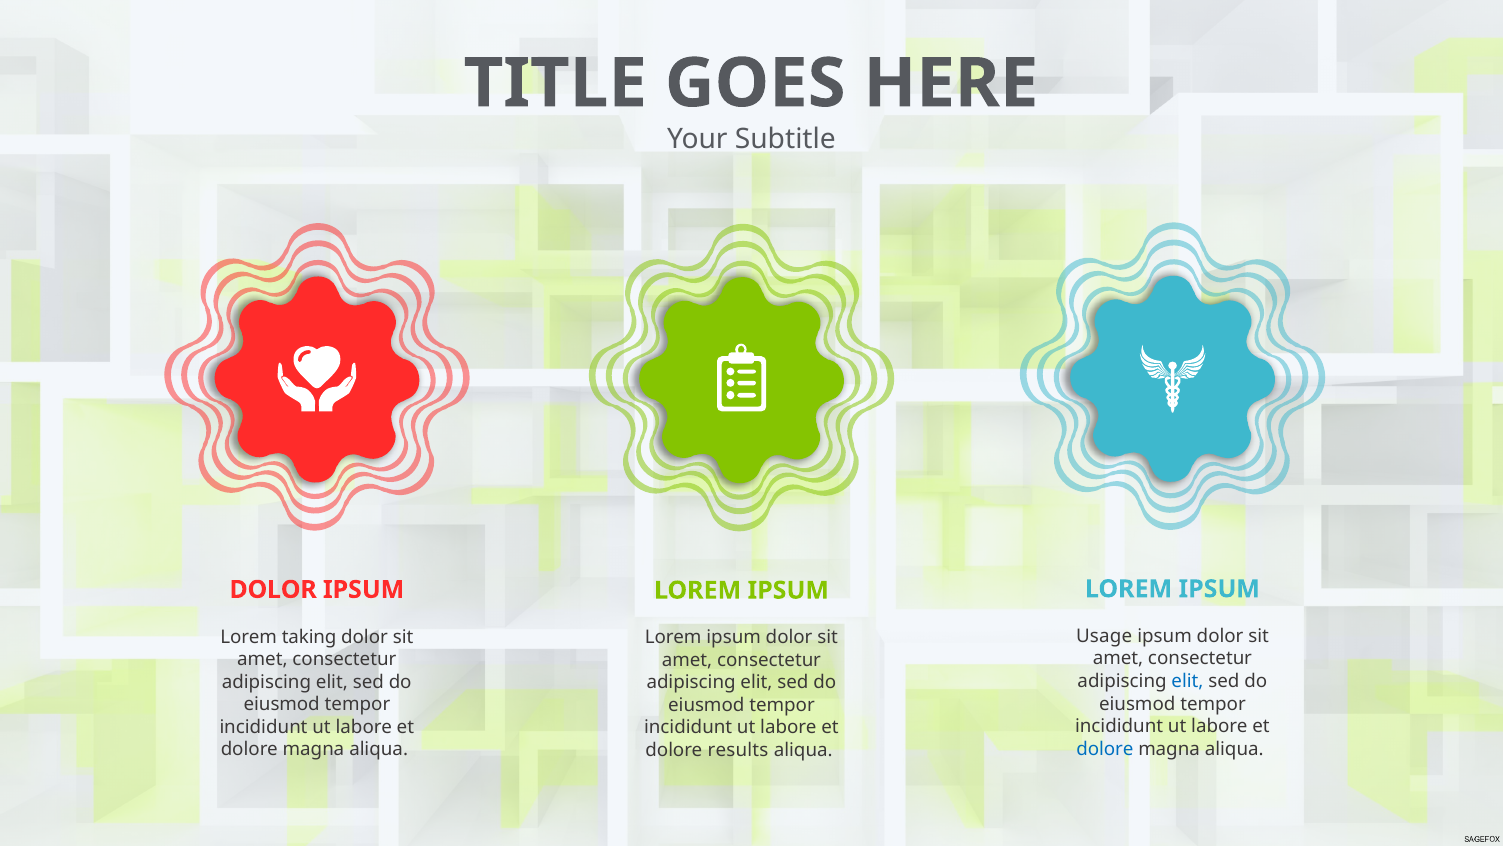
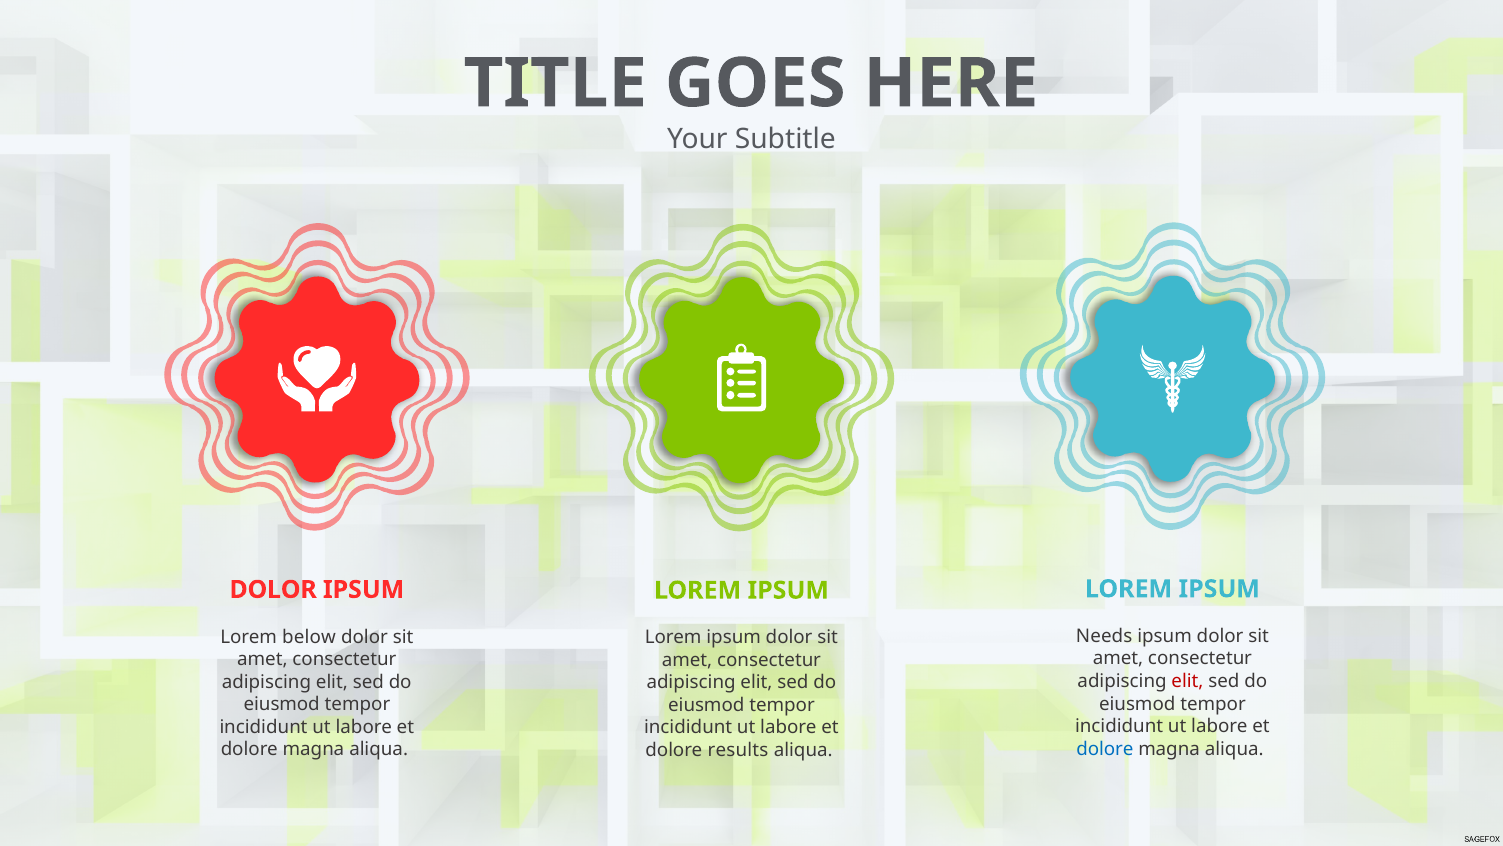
Usage: Usage -> Needs
taking: taking -> below
elit at (1187, 681) colour: blue -> red
